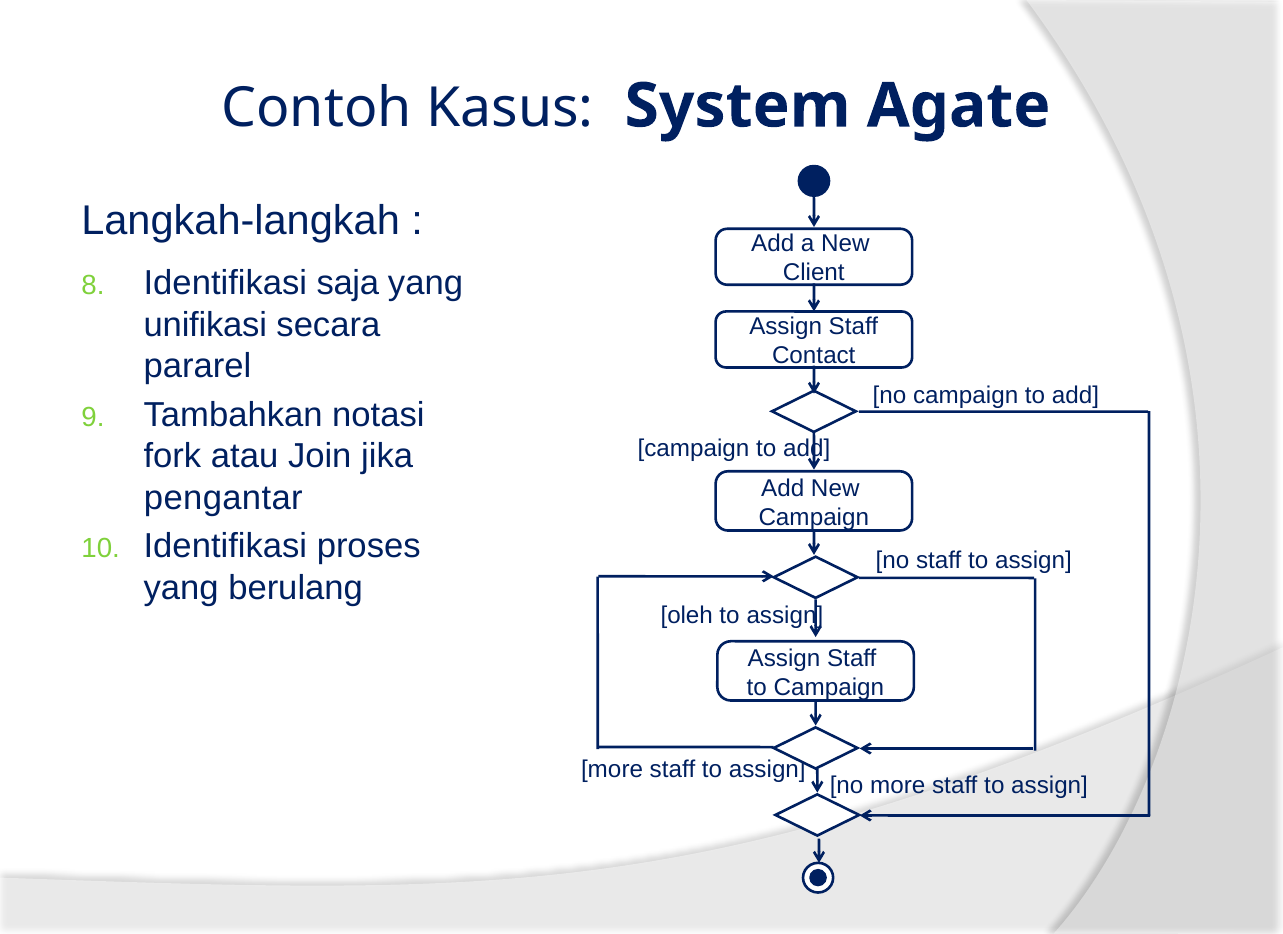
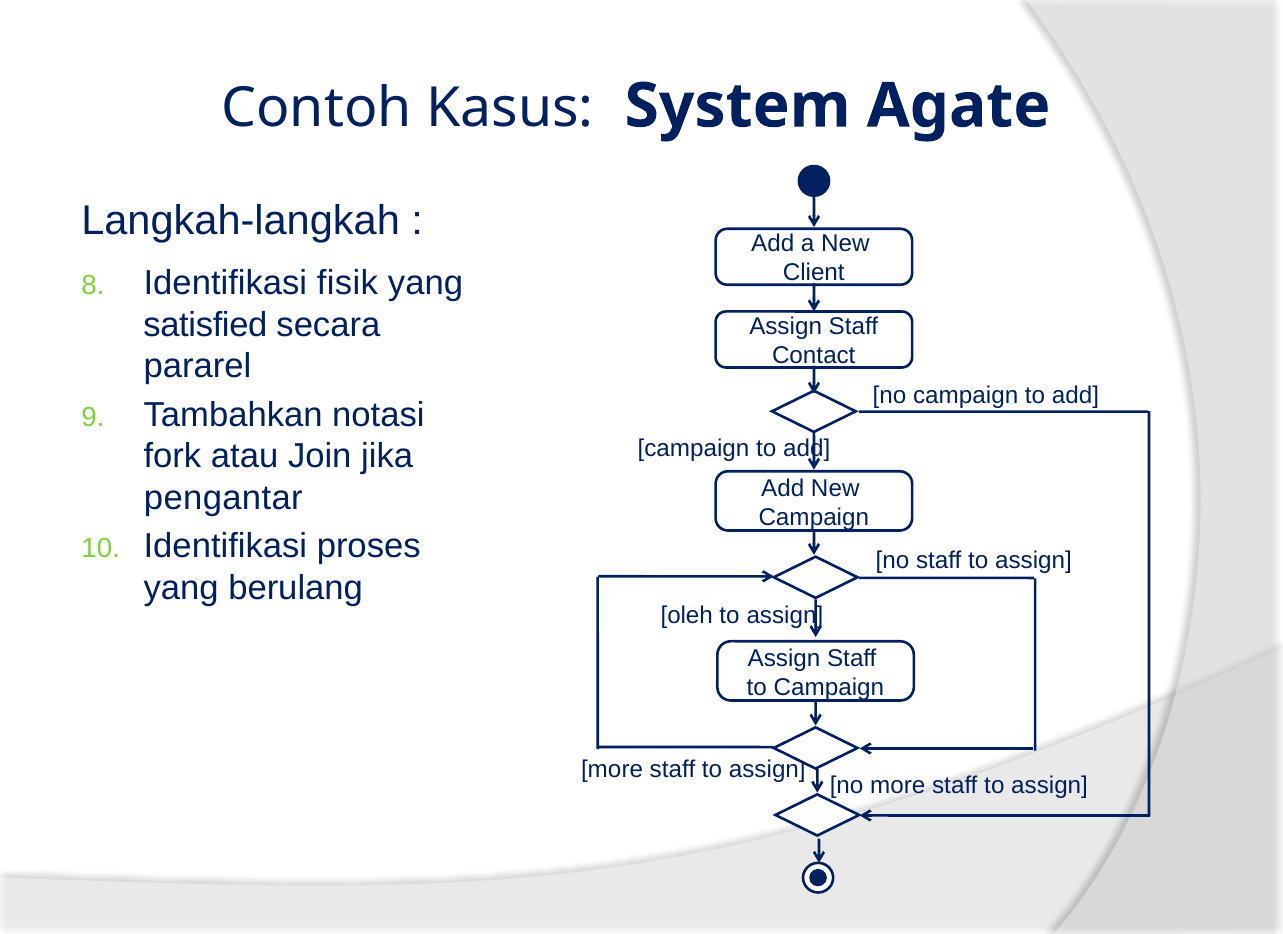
saja: saja -> fisik
unifikasi: unifikasi -> satisfied
